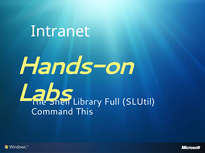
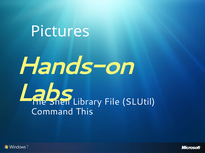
Intranet: Intranet -> Pictures
Full: Full -> File
